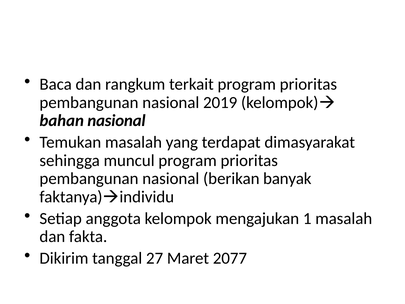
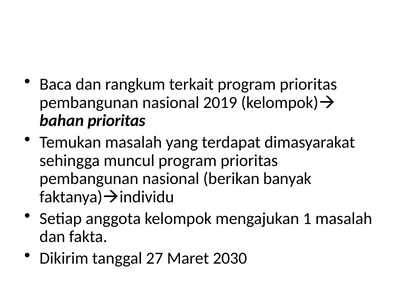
bahan nasional: nasional -> prioritas
2077: 2077 -> 2030
